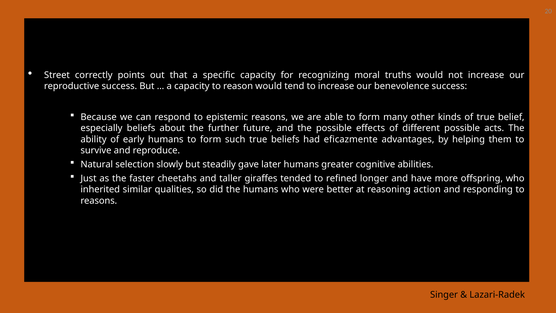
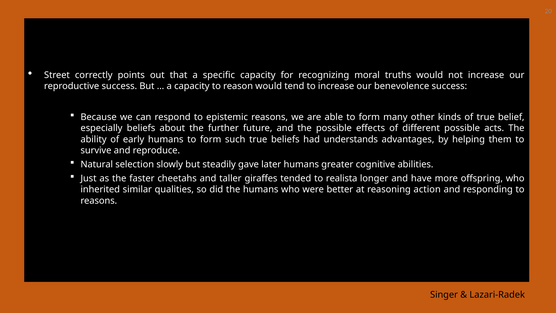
eficazmente: eficazmente -> understands
refined: refined -> realista
